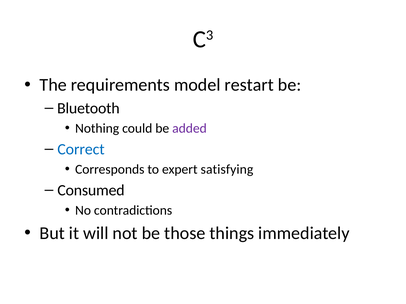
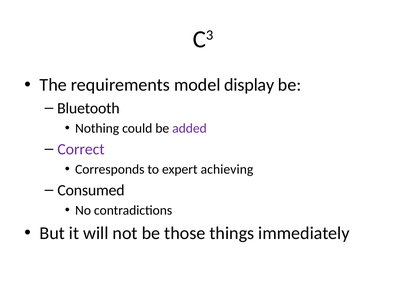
restart: restart -> display
Correct colour: blue -> purple
satisfying: satisfying -> achieving
